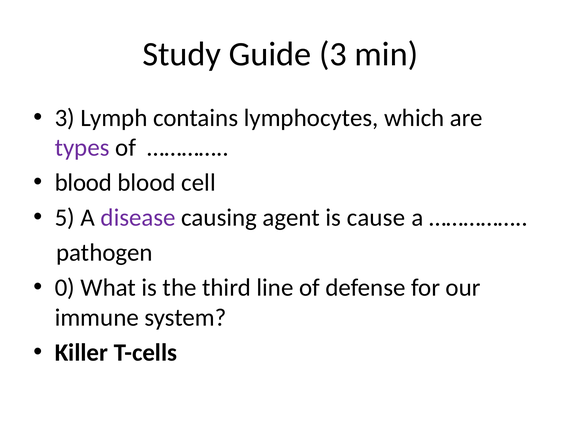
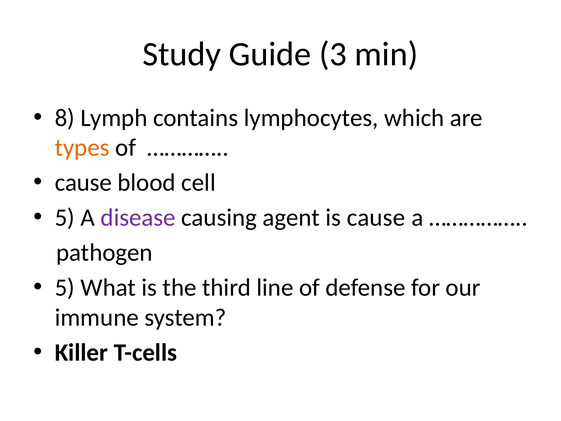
3 at (65, 118): 3 -> 8
types colour: purple -> orange
blood at (83, 183): blood -> cause
0 at (65, 287): 0 -> 5
